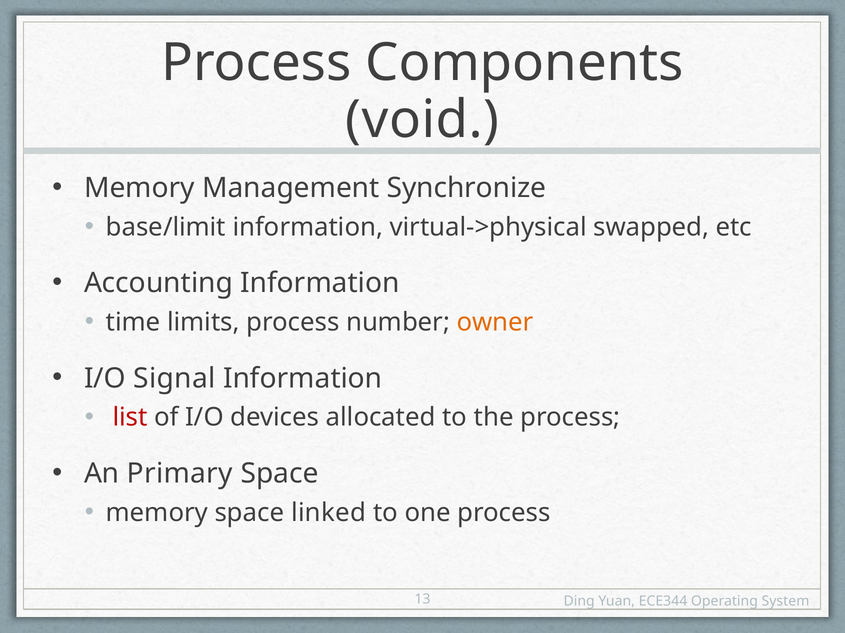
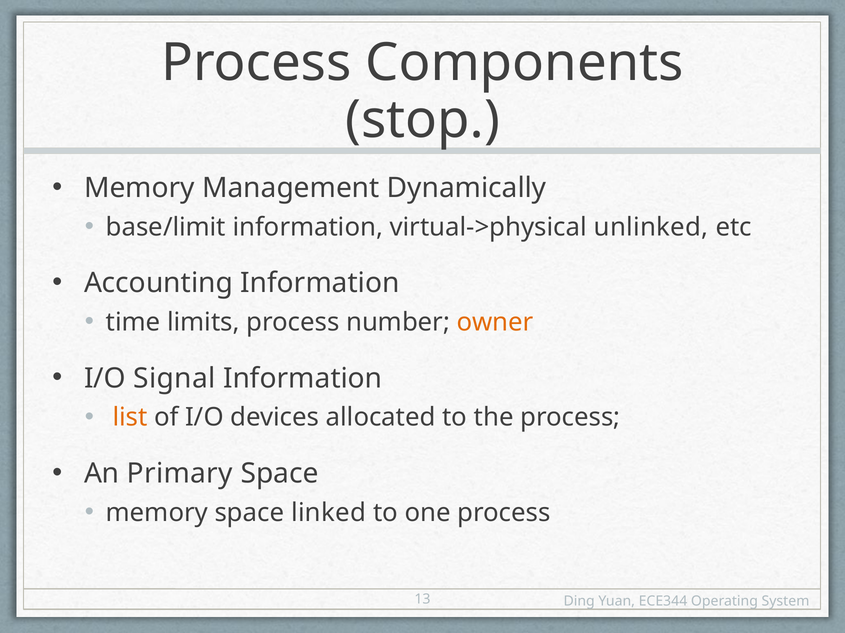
void: void -> stop
Synchronize: Synchronize -> Dynamically
swapped: swapped -> unlinked
list colour: red -> orange
